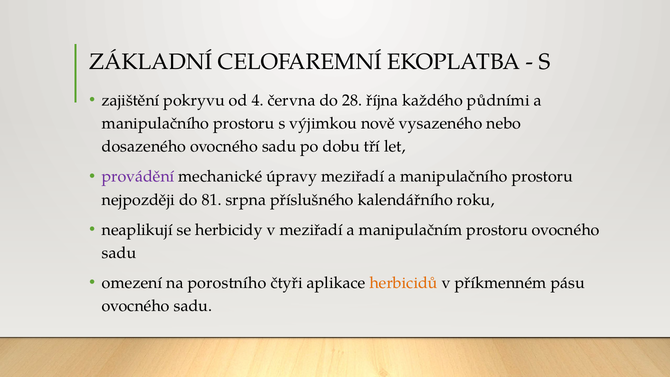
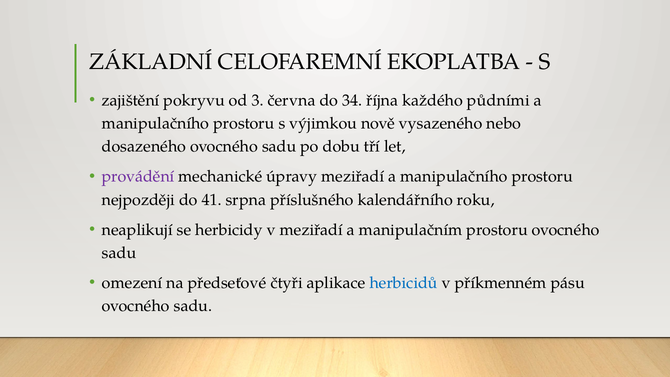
4: 4 -> 3
28: 28 -> 34
81: 81 -> 41
porostního: porostního -> předseťové
herbicidů colour: orange -> blue
